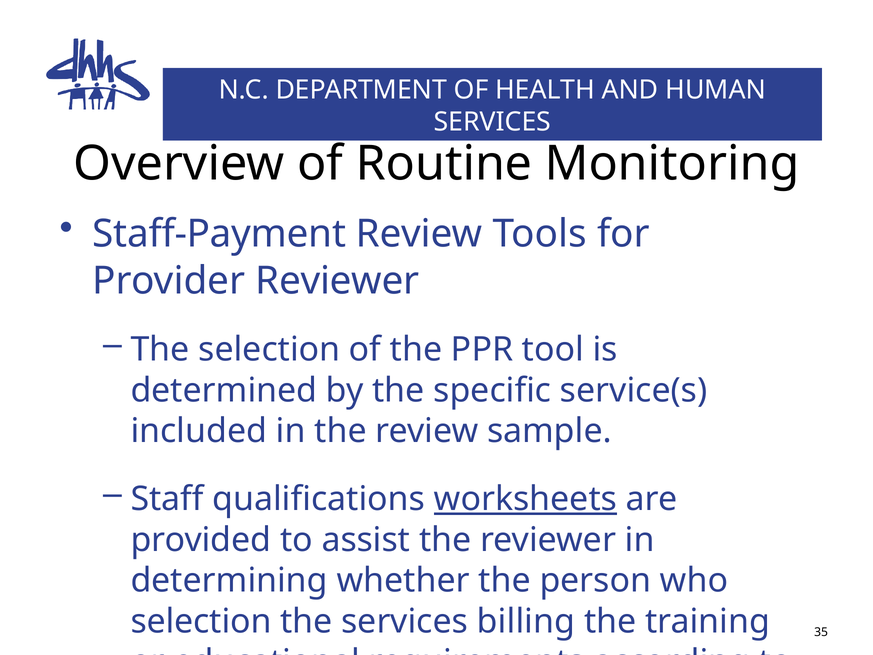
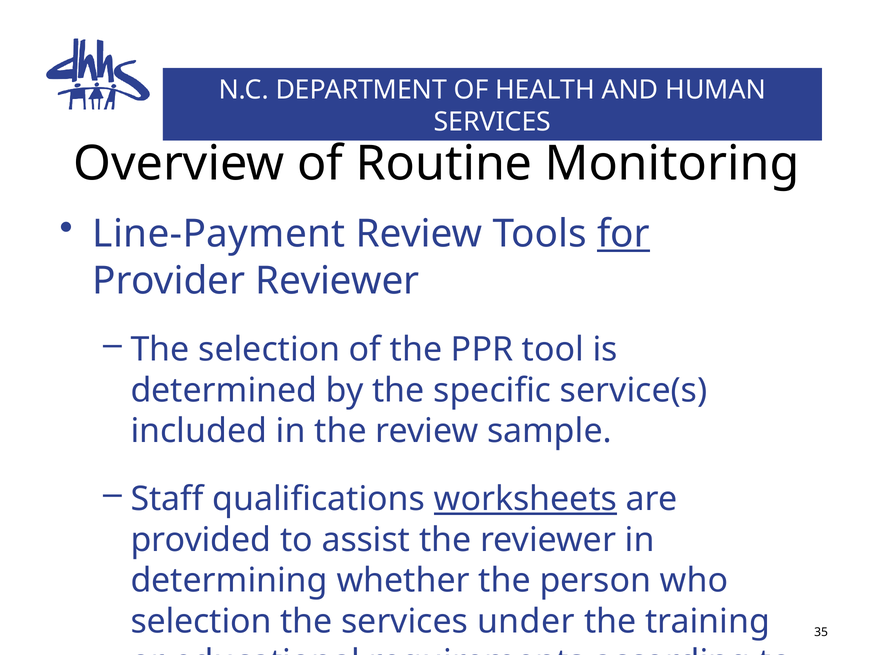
Staff-Payment: Staff-Payment -> Line-Payment
for underline: none -> present
billing: billing -> under
